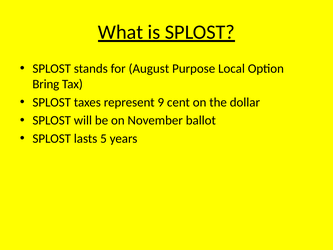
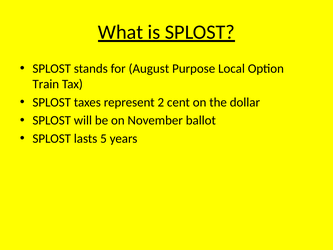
Bring: Bring -> Train
9: 9 -> 2
